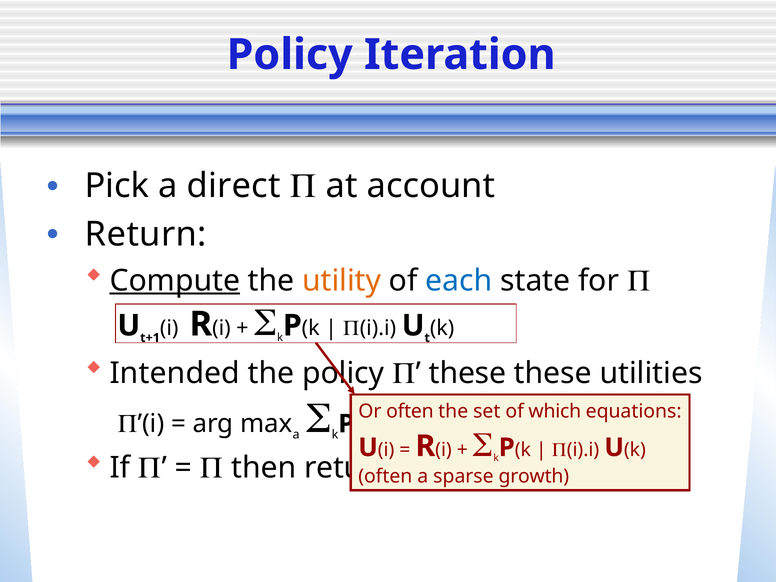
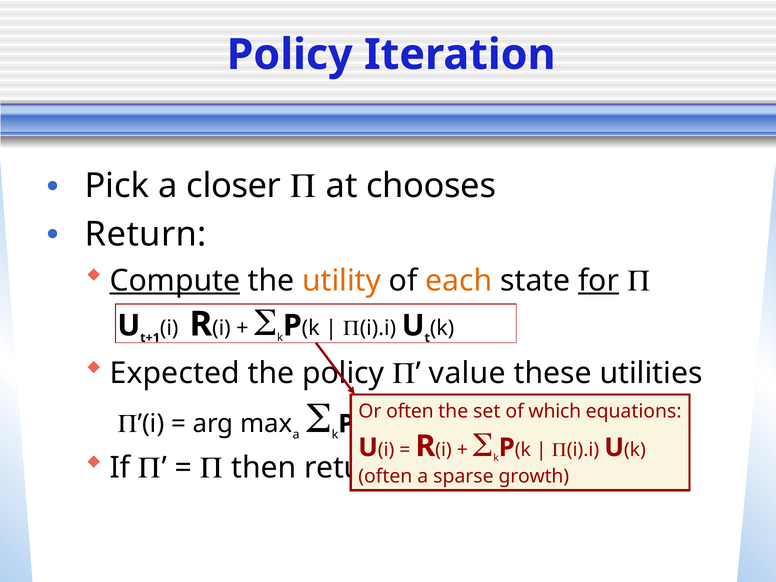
direct: direct -> closer
account: account -> chooses
each colour: blue -> orange
for underline: none -> present
Intended: Intended -> Expected
these at (468, 373): these -> value
